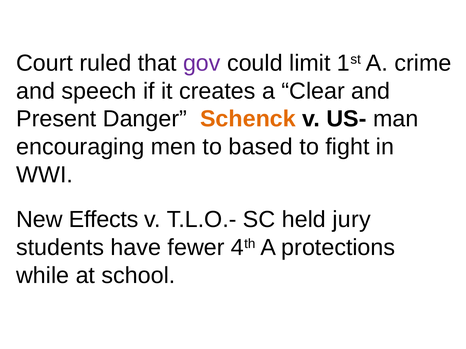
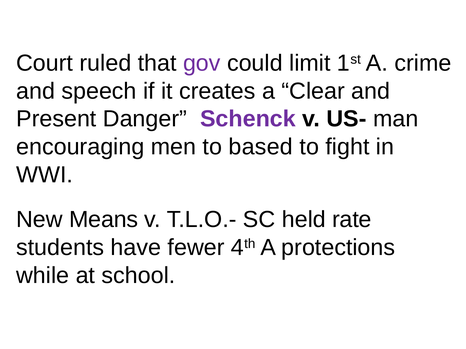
Schenck colour: orange -> purple
Effects: Effects -> Means
jury: jury -> rate
